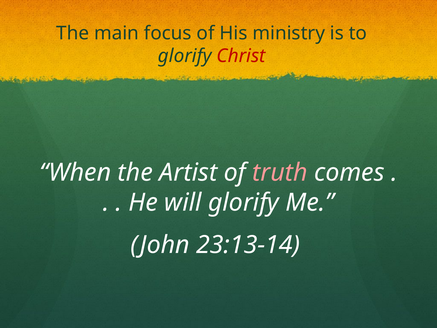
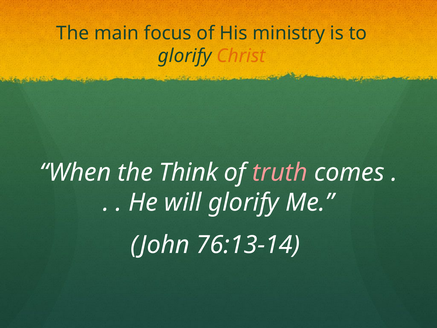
Christ colour: red -> orange
Artist: Artist -> Think
23:13-14: 23:13-14 -> 76:13-14
